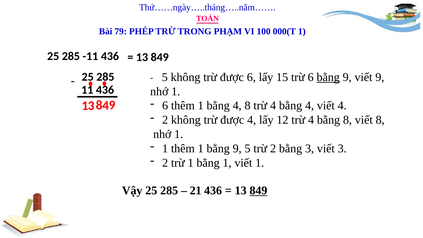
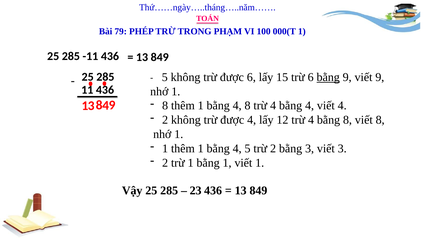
6 at (165, 106): 6 -> 8
9 at (237, 148): 9 -> 4
21: 21 -> 23
849 at (258, 190) underline: present -> none
